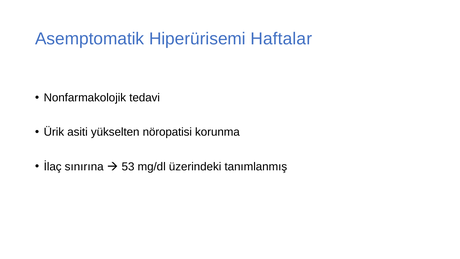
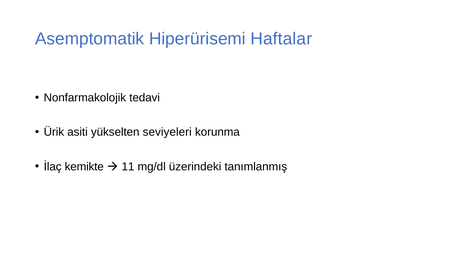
nöropatisi: nöropatisi -> seviyeleri
sınırına: sınırına -> kemikte
53: 53 -> 11
